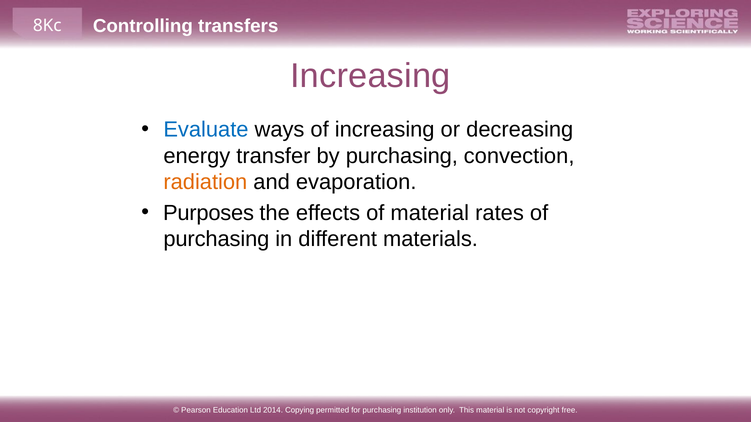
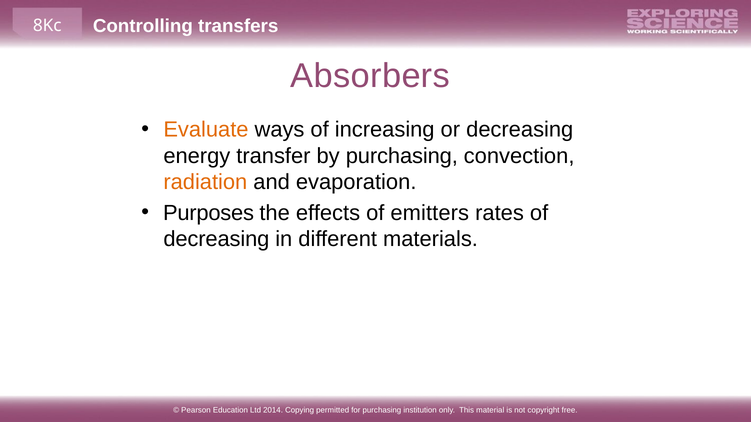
Increasing at (370, 76): Increasing -> Absorbers
Evaluate colour: blue -> orange
of material: material -> emitters
purchasing at (216, 239): purchasing -> decreasing
